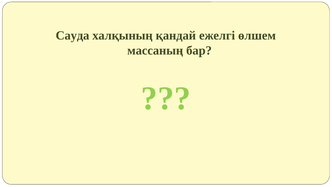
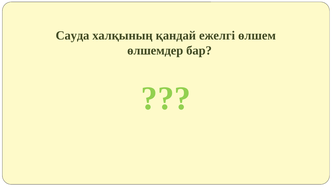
массаның: массаның -> өлшемдер
